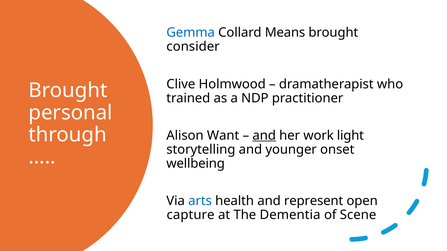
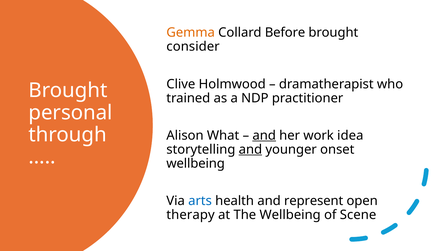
Gemma colour: blue -> orange
Means: Means -> Before
Want: Want -> What
light: light -> idea
and at (250, 150) underline: none -> present
capture: capture -> therapy
The Dementia: Dementia -> Wellbeing
